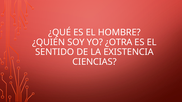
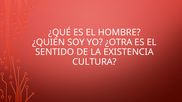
CIENCIAS: CIENCIAS -> CULTURA
